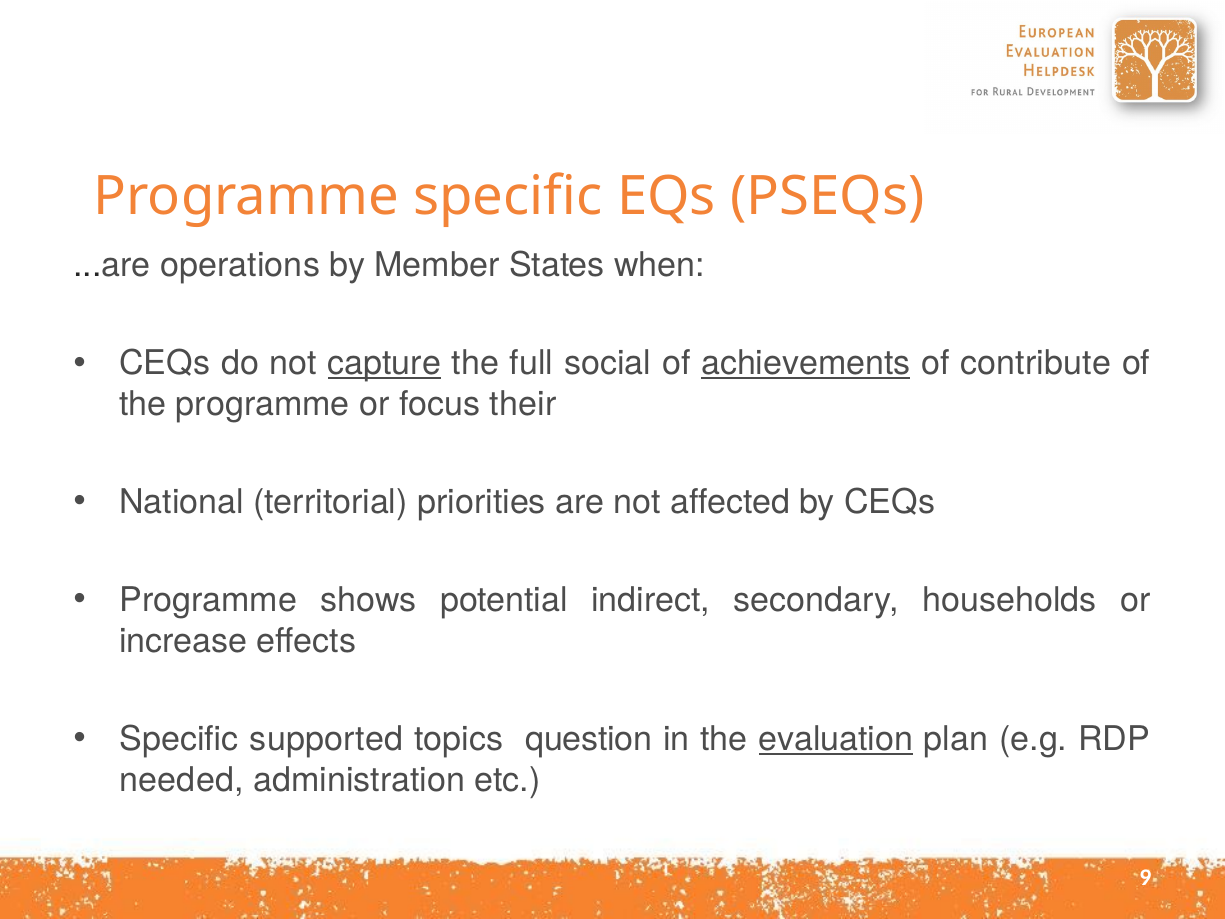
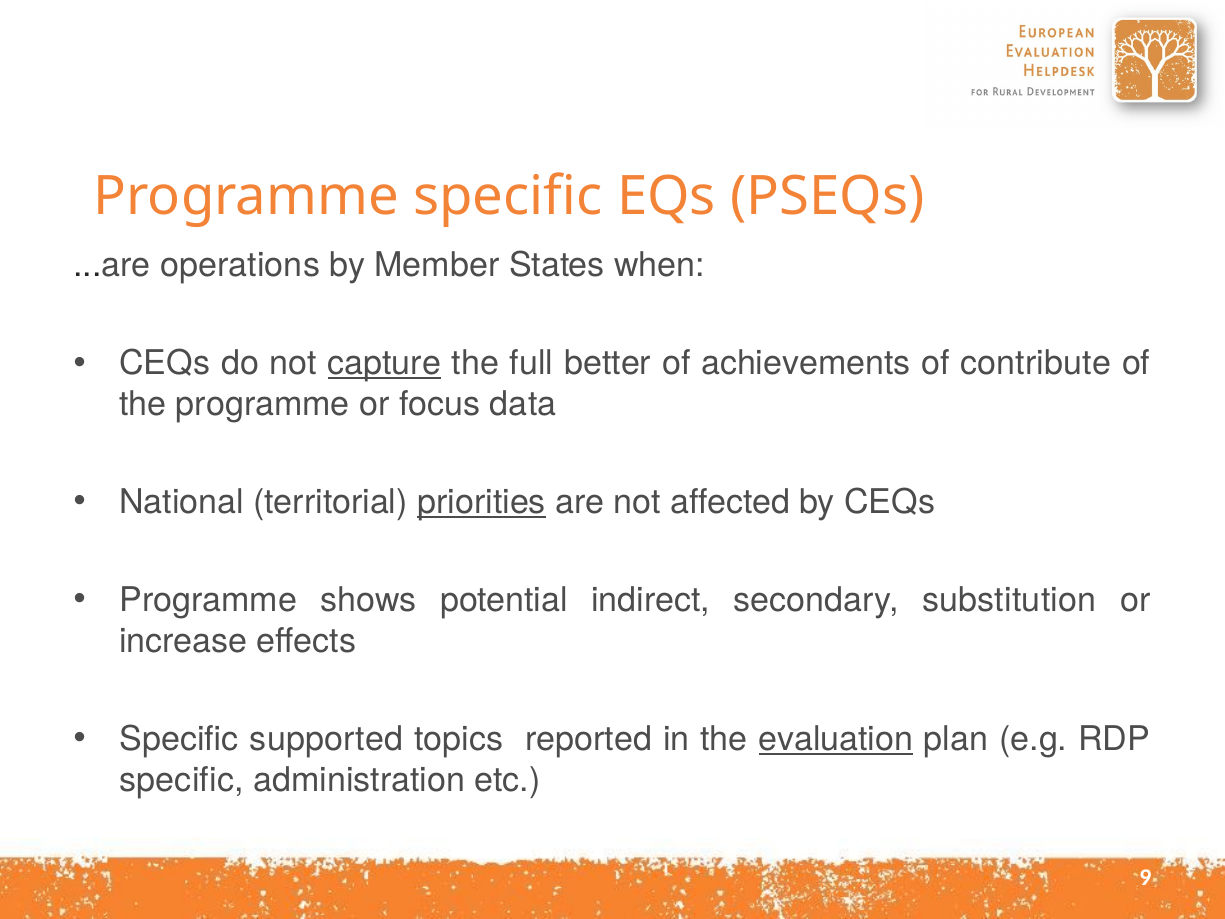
social: social -> better
achievements underline: present -> none
their: their -> data
priorities underline: none -> present
households: households -> substitution
question: question -> reported
needed at (182, 780): needed -> specific
